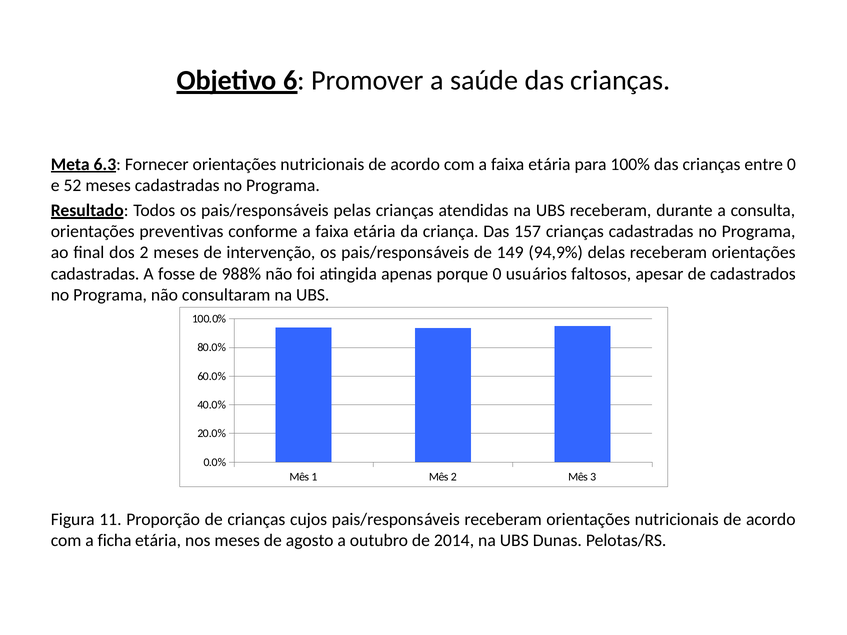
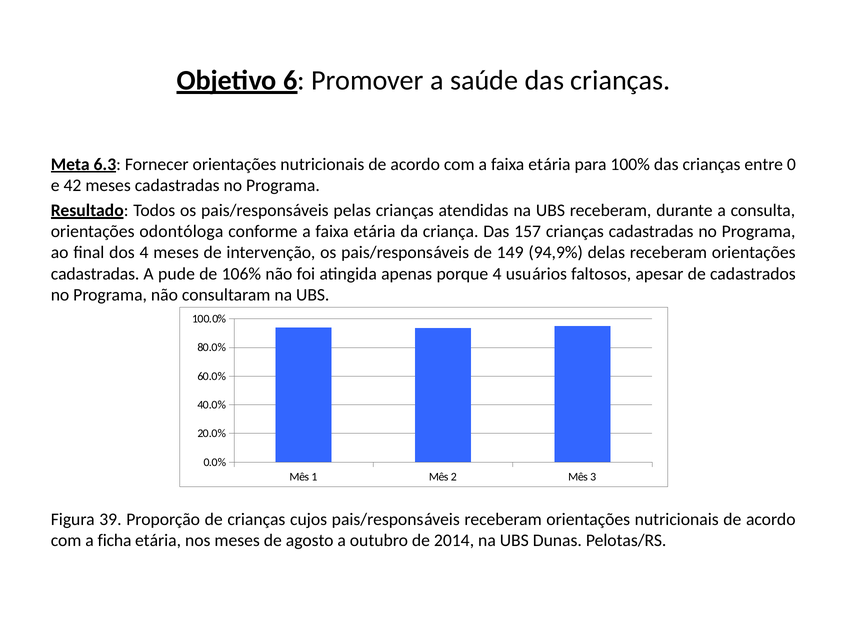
52: 52 -> 42
preventivas: preventivas -> odontóloga
dos 2: 2 -> 4
fosse: fosse -> pude
988%: 988% -> 106%
porque 0: 0 -> 4
11: 11 -> 39
